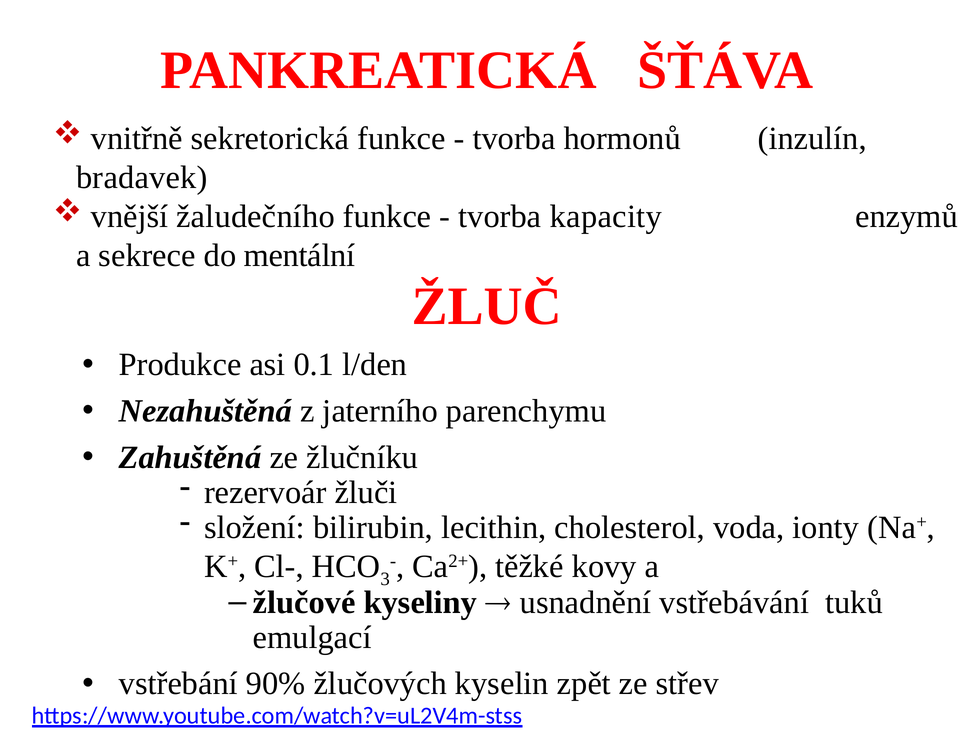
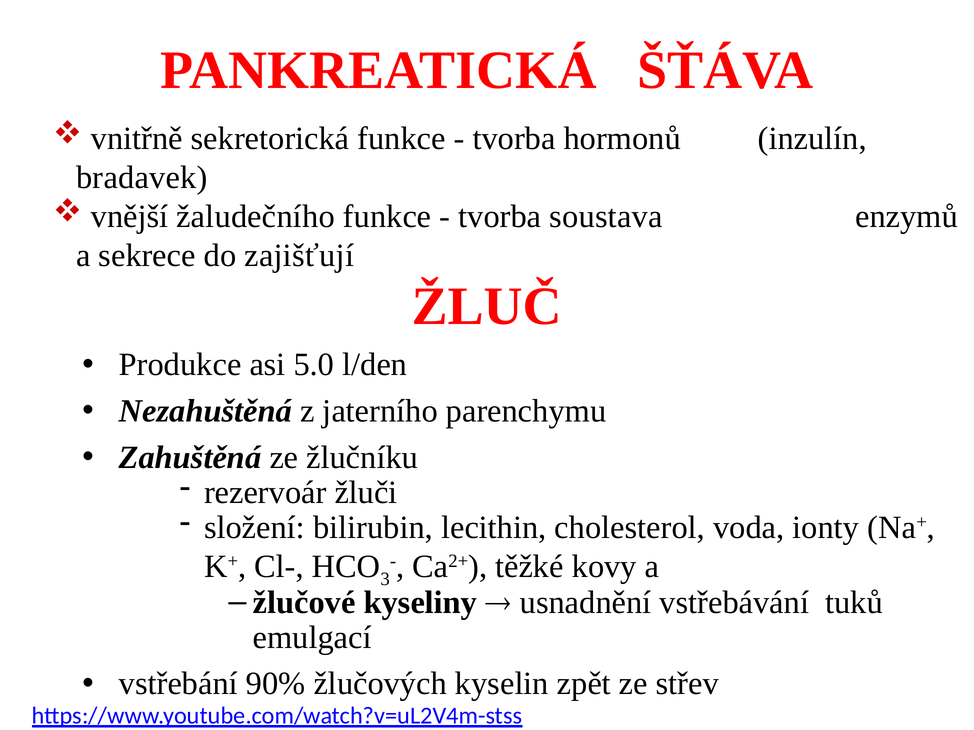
kapacity: kapacity -> soustava
mentální: mentální -> zajišťují
0.1: 0.1 -> 5.0
